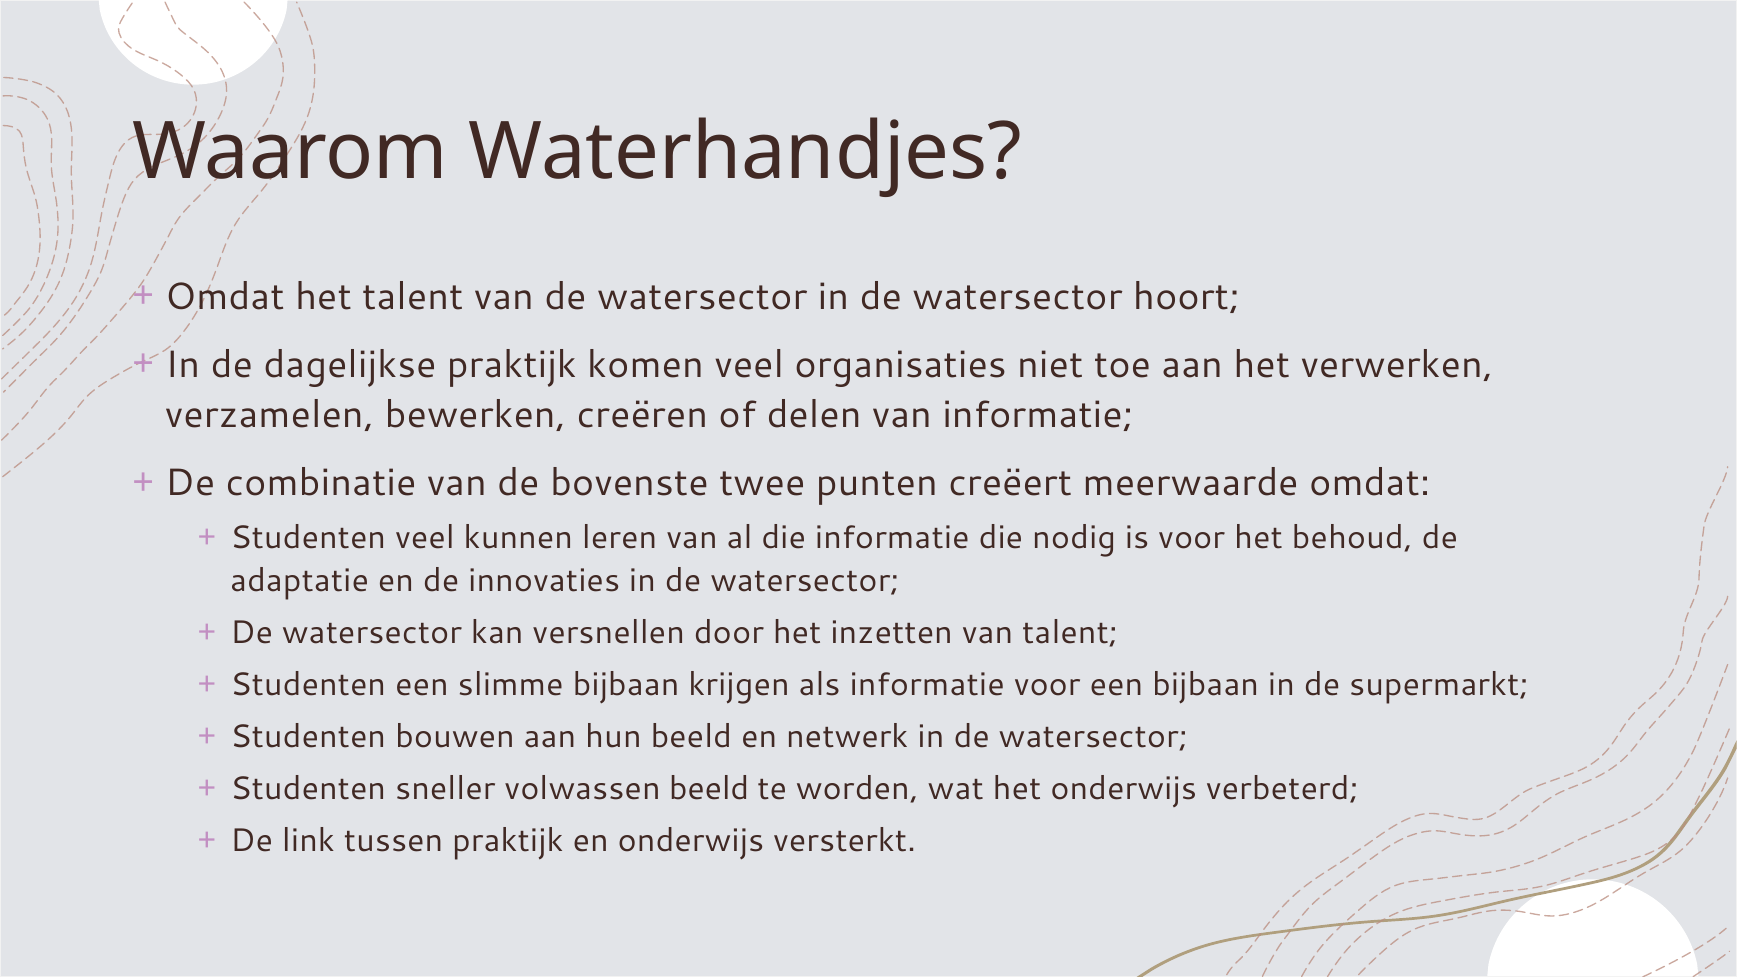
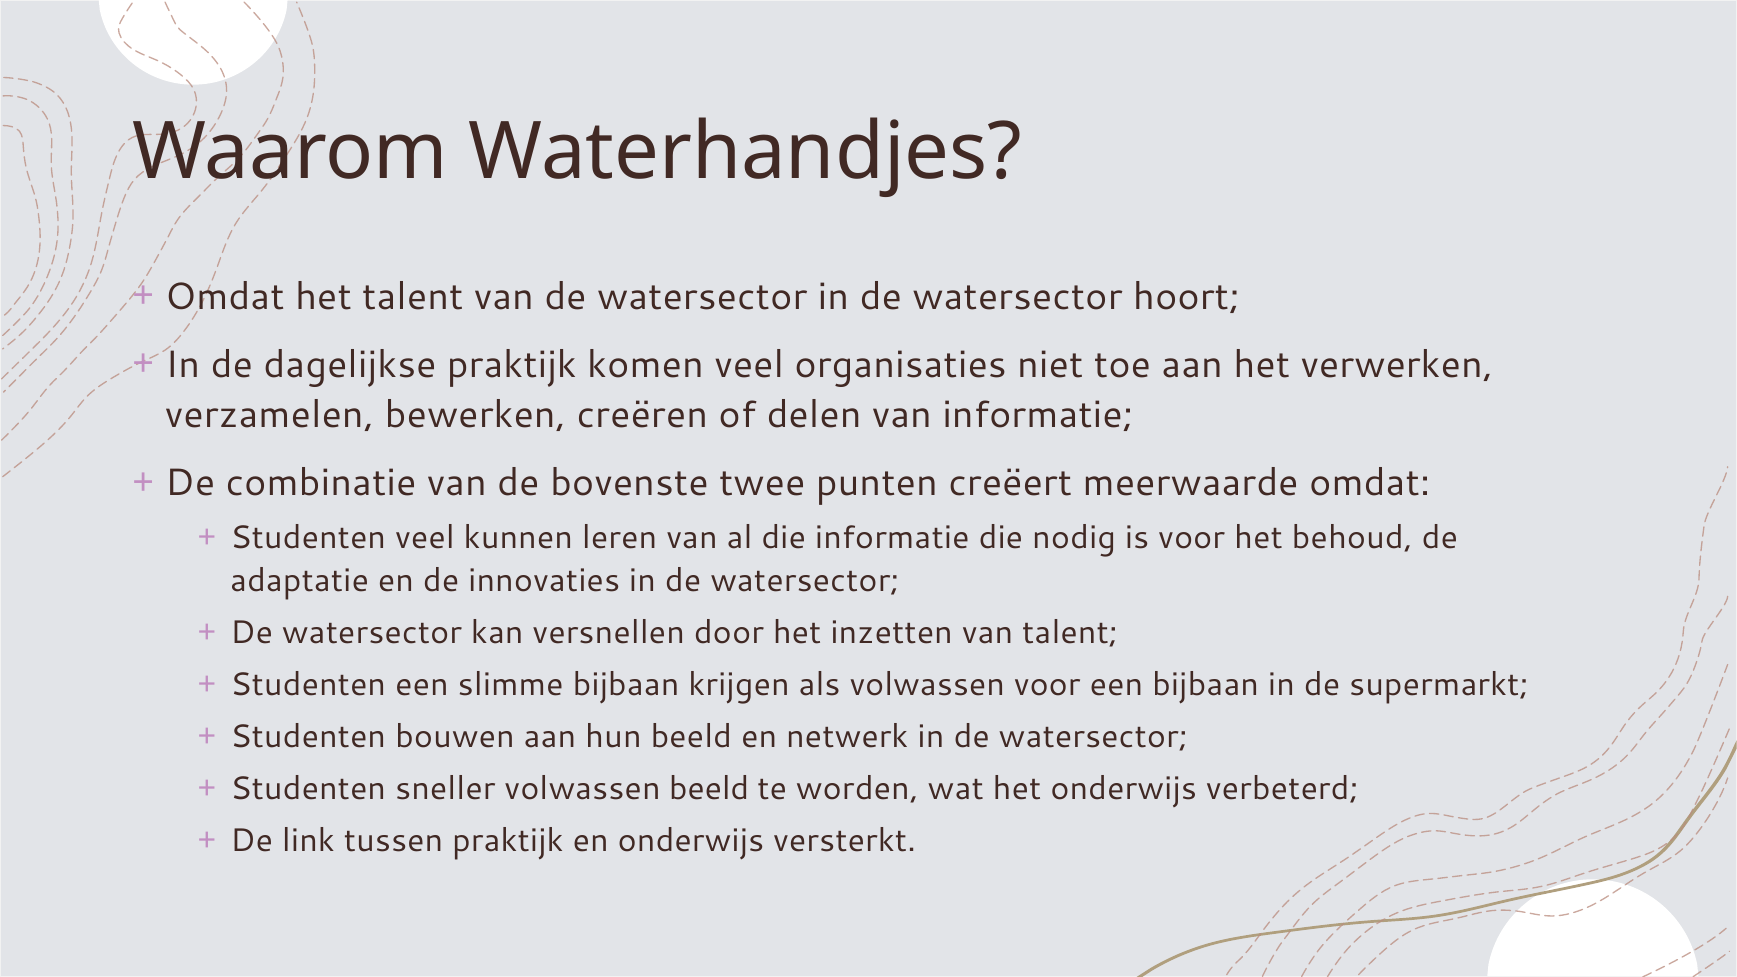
als informatie: informatie -> volwassen
